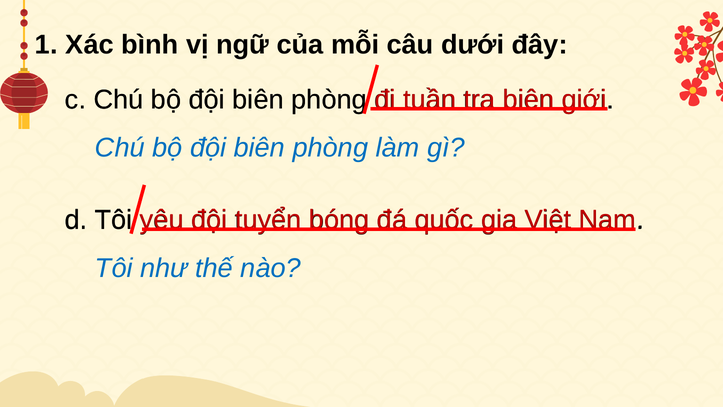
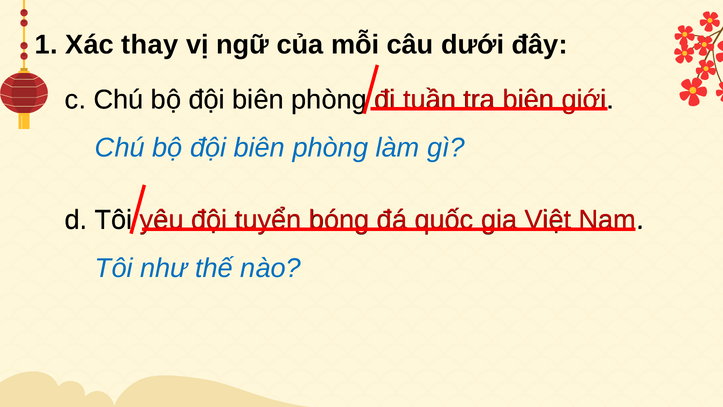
bình: bình -> thay
